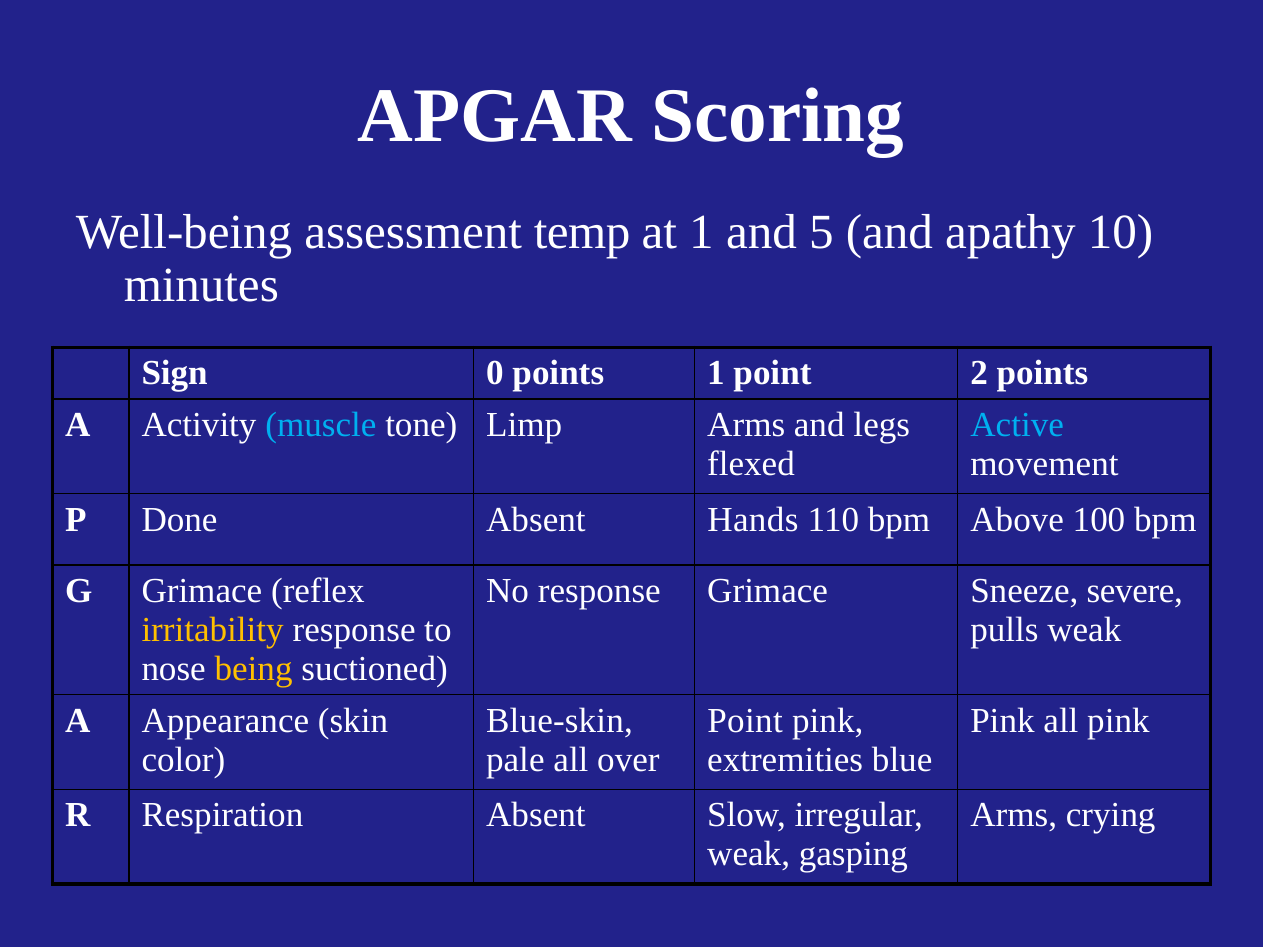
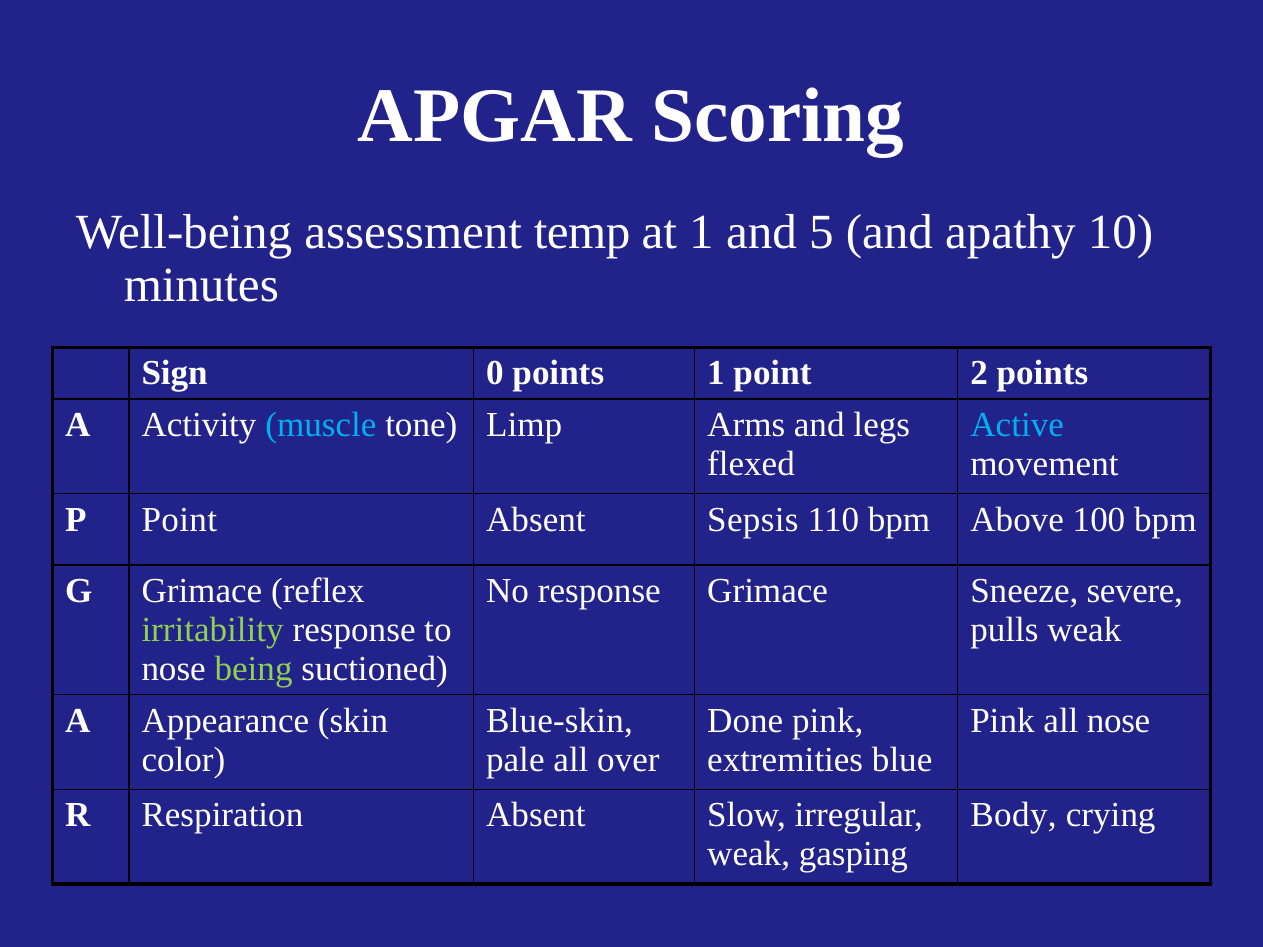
P Done: Done -> Point
Hands: Hands -> Sepsis
irritability colour: yellow -> light green
being colour: yellow -> light green
Point at (745, 721): Point -> Done
all pink: pink -> nose
Arms at (1014, 816): Arms -> Body
